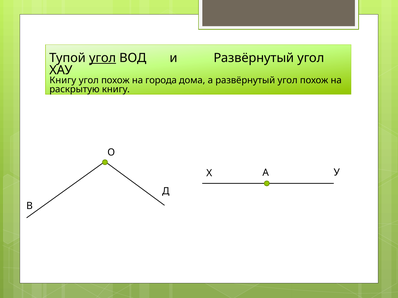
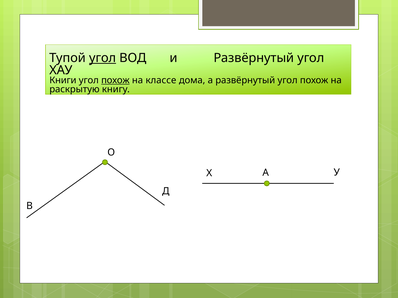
Книгу at (63, 80): Книгу -> Книги
похож at (115, 80) underline: none -> present
города: города -> классе
